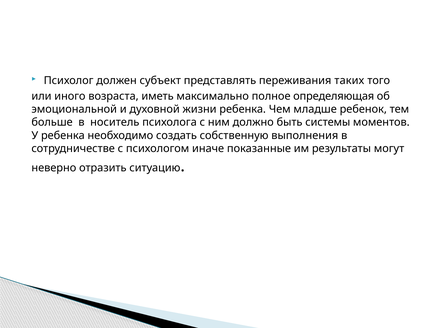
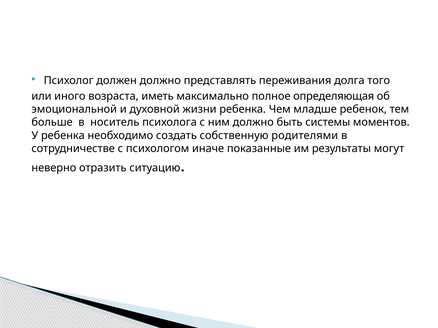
должен субъект: субъект -> должно
таких: таких -> долга
выполнения: выполнения -> родителями
